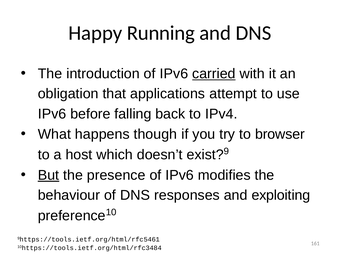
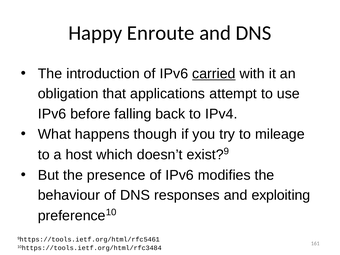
Running: Running -> Enroute
browser: browser -> mileage
But underline: present -> none
